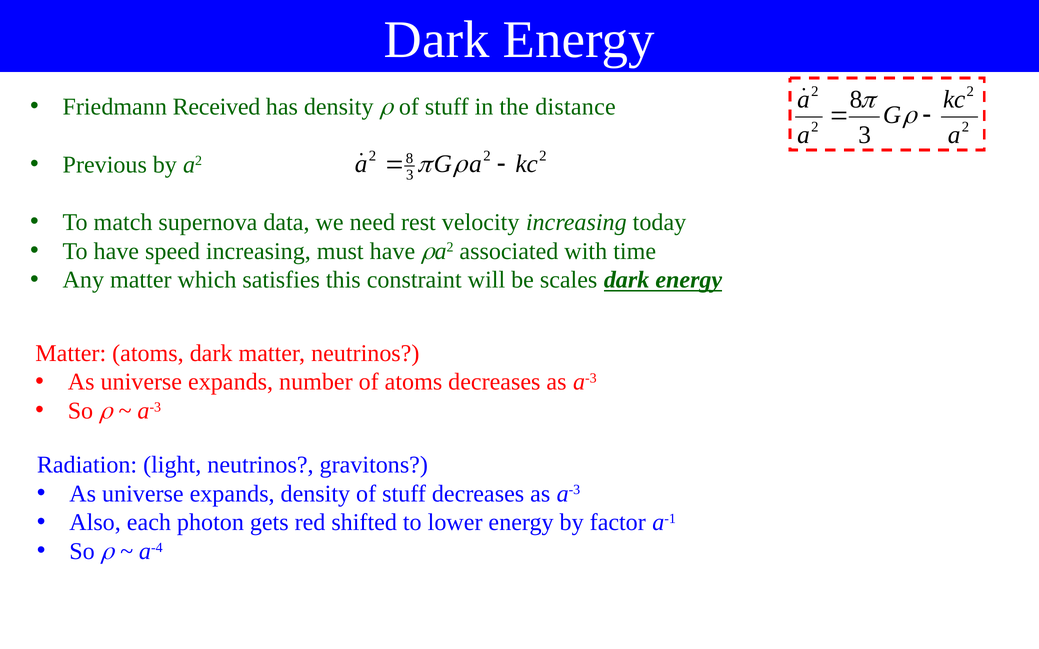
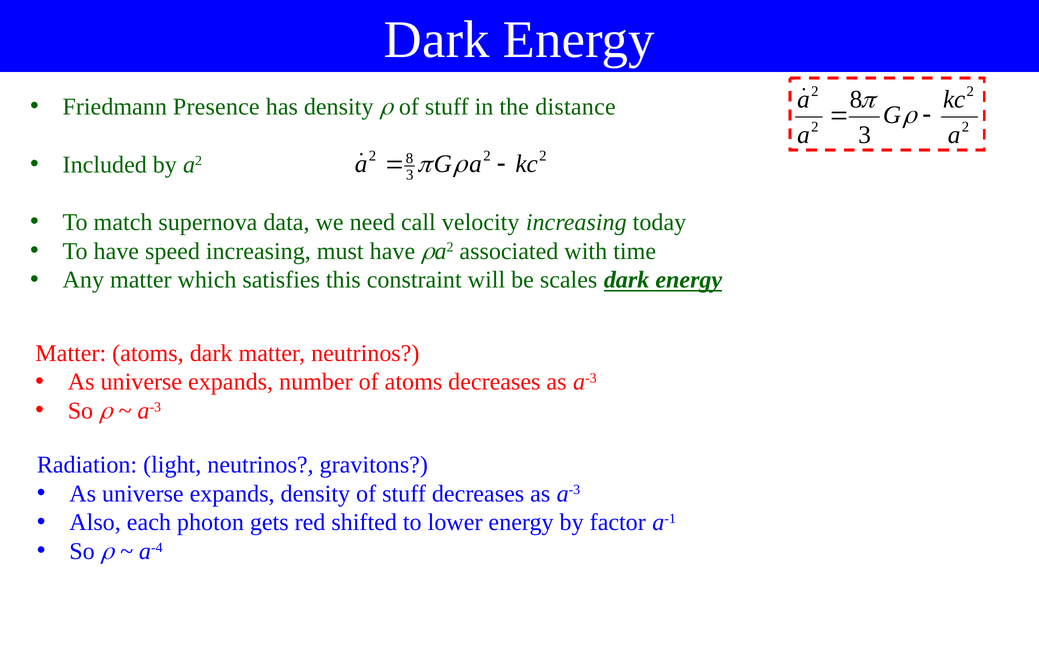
Received: Received -> Presence
Previous: Previous -> Included
rest: rest -> call
